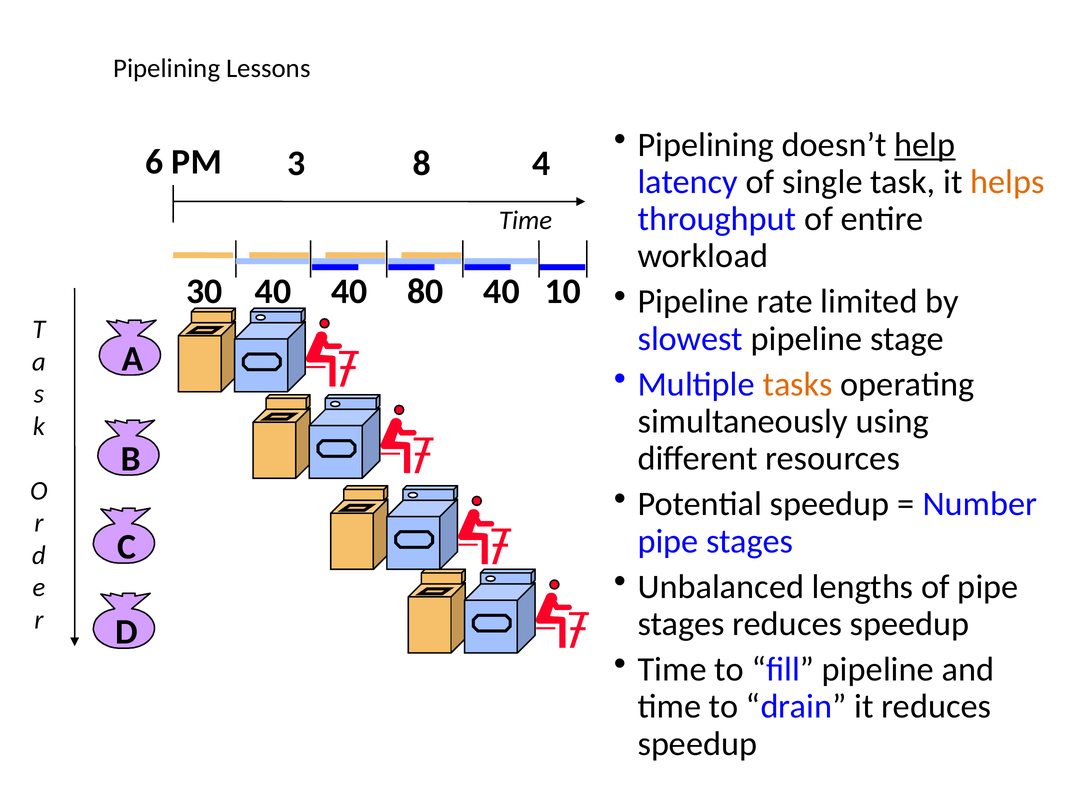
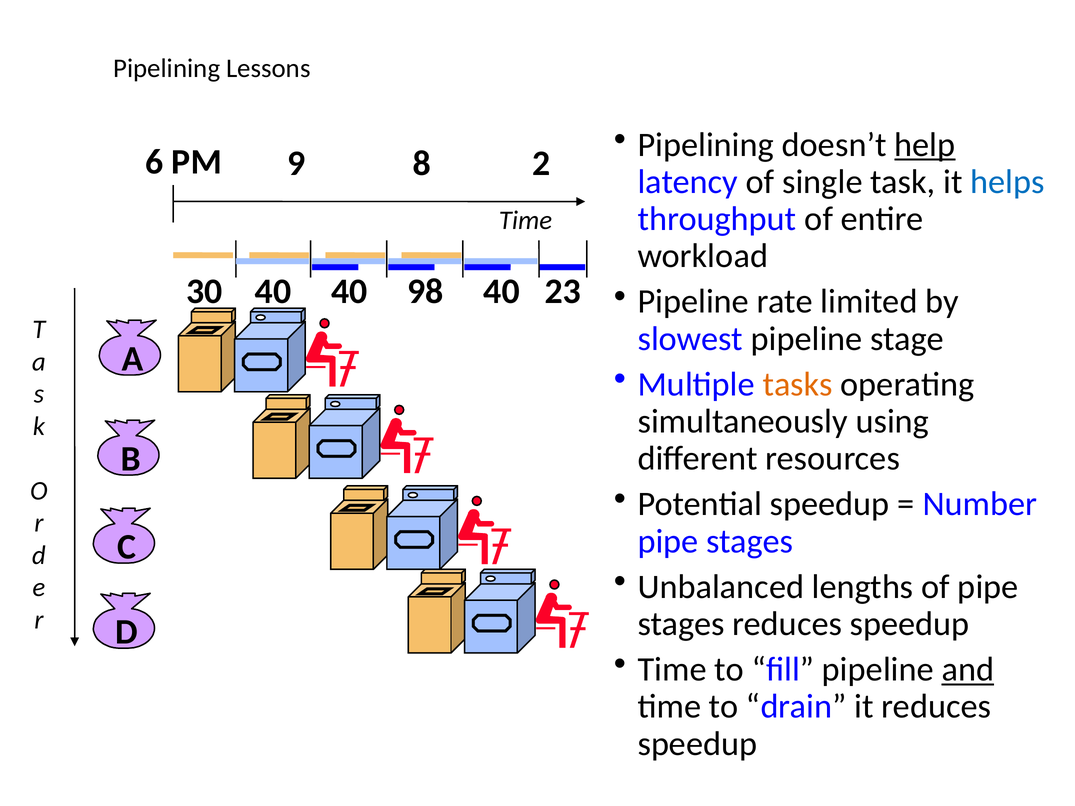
3: 3 -> 9
4: 4 -> 2
helps colour: orange -> blue
80: 80 -> 98
10: 10 -> 23
and underline: none -> present
